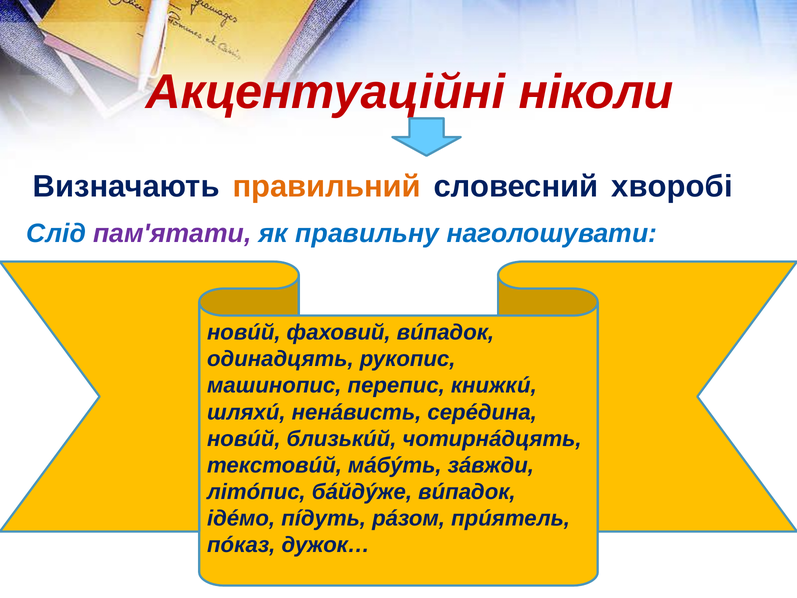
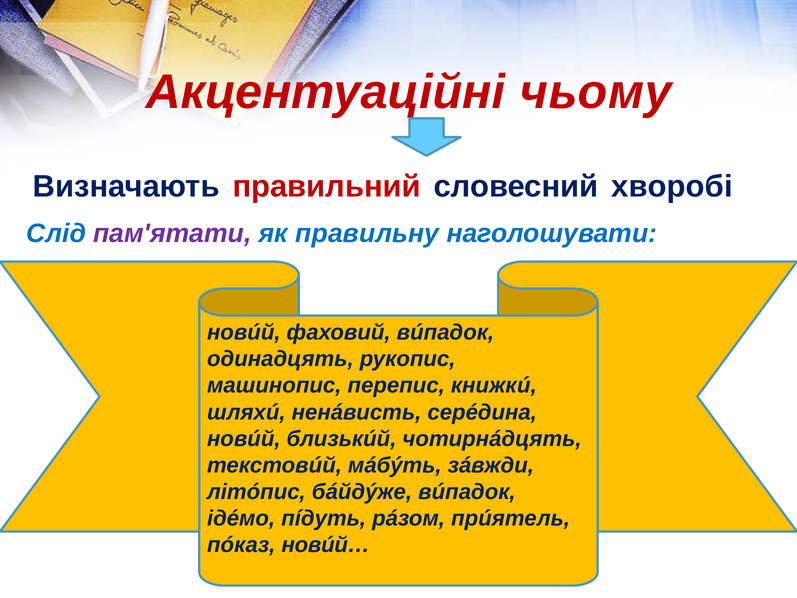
ніколи: ніколи -> чьому
правильний colour: orange -> red
дужок…: дужок… -> новúй…
